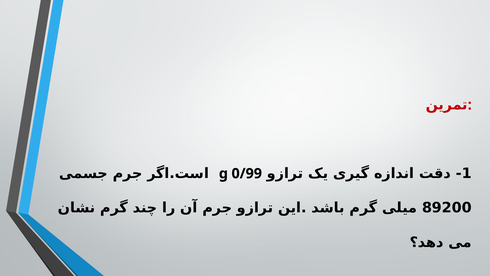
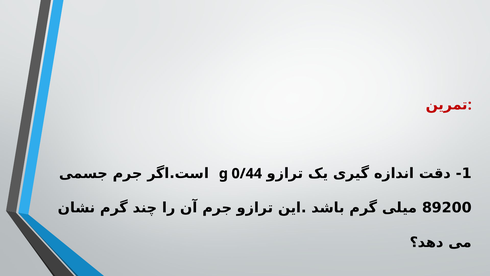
0/99: 0/99 -> 0/44
